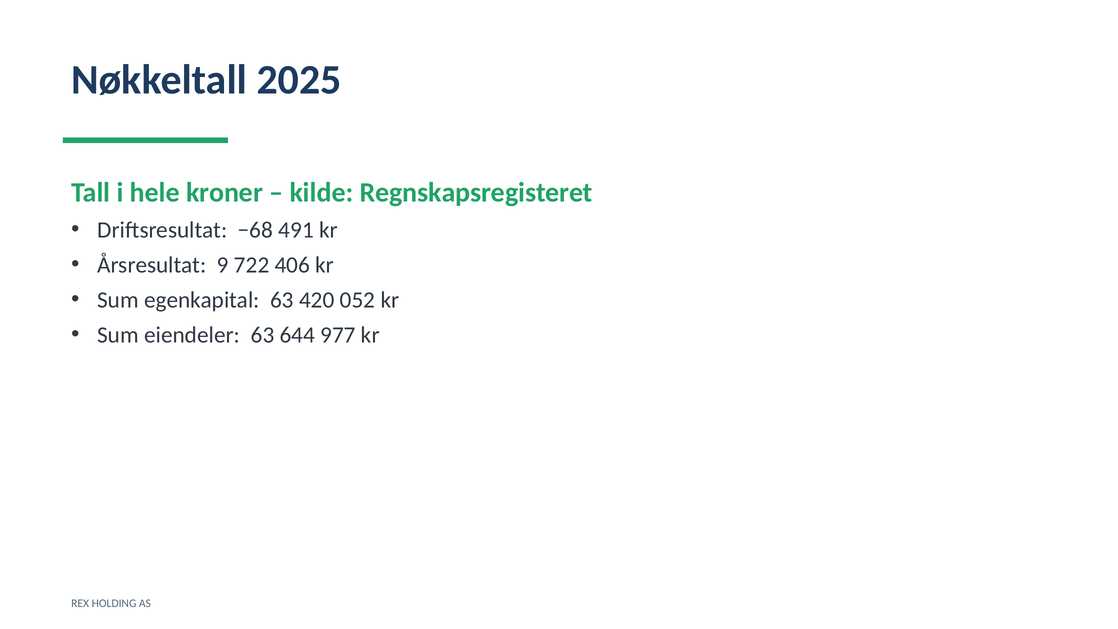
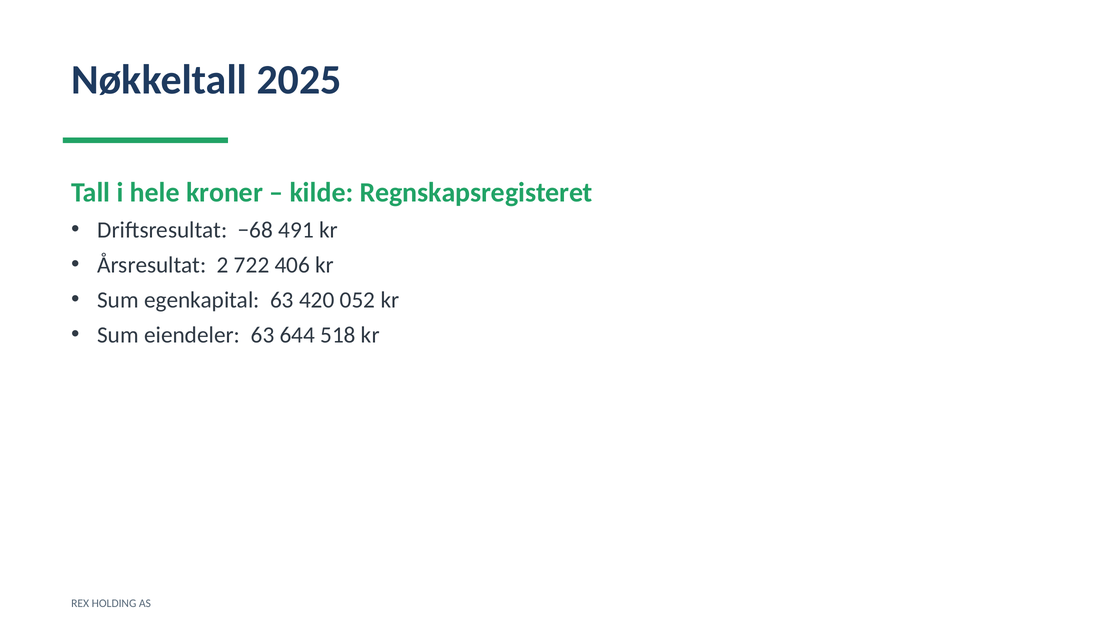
9: 9 -> 2
977: 977 -> 518
